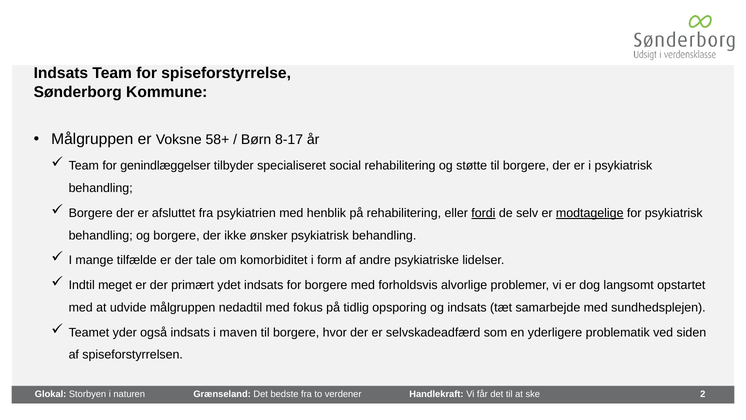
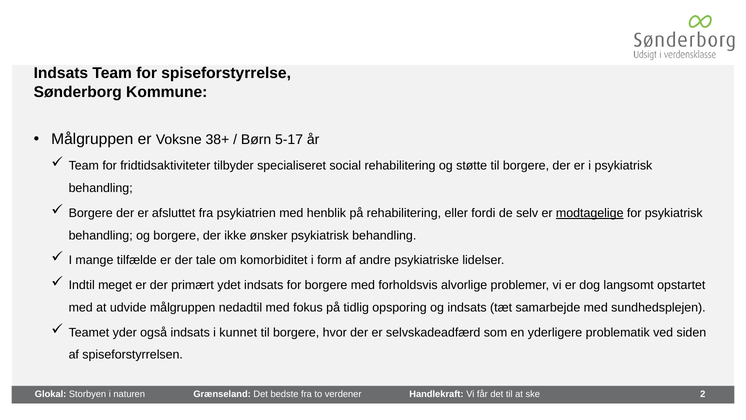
58+: 58+ -> 38+
8-17: 8-17 -> 5-17
genindlæggelser: genindlæggelser -> fridtidsaktiviteter
fordi underline: present -> none
maven: maven -> kunnet
